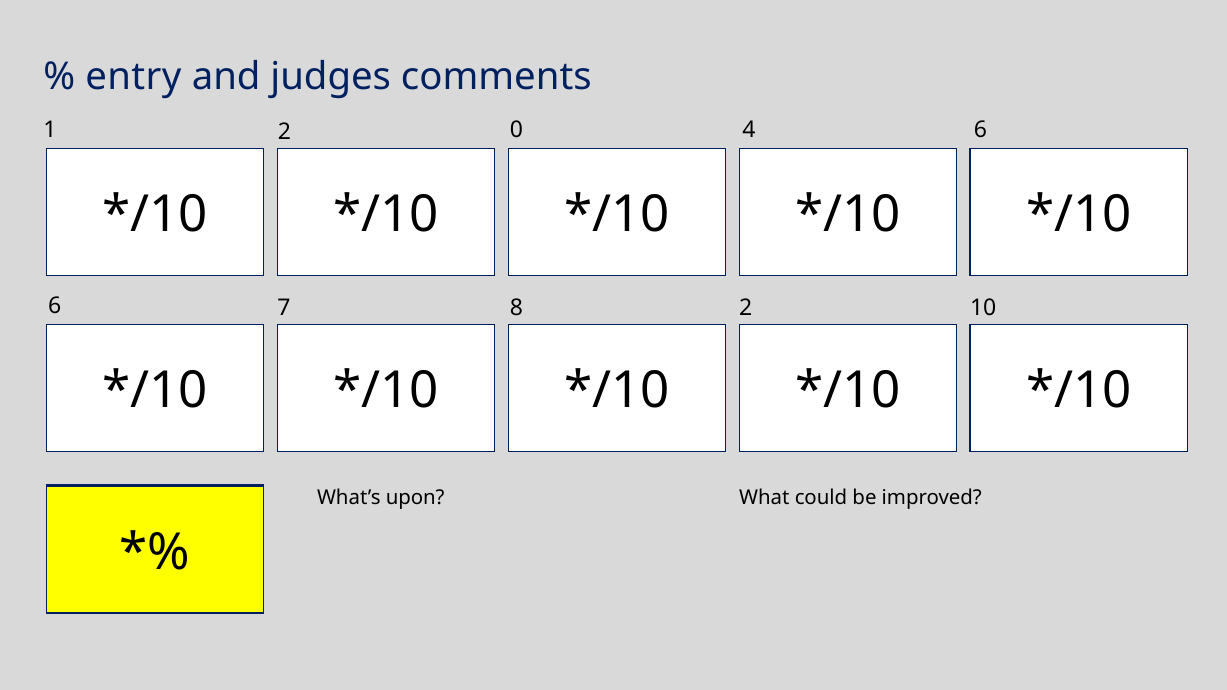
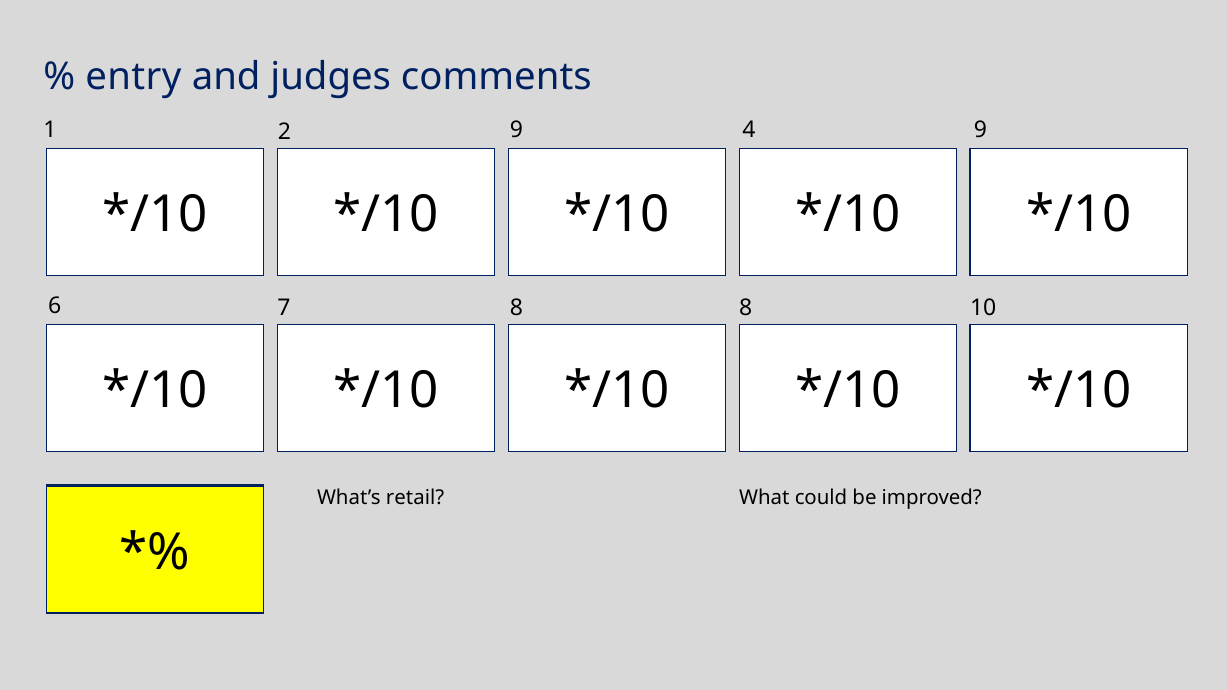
1 0: 0 -> 9
4 6: 6 -> 9
8 2: 2 -> 8
What’s upon: upon -> retail
